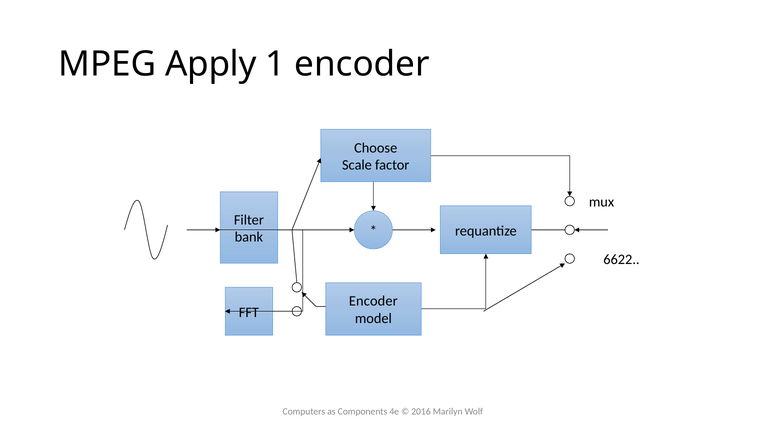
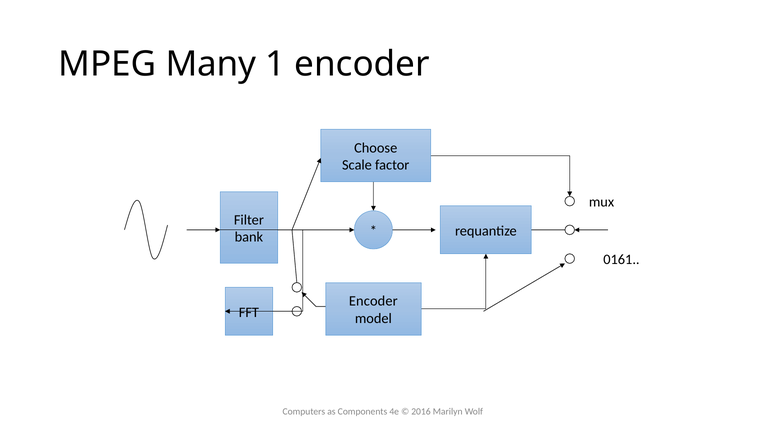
Apply: Apply -> Many
6622: 6622 -> 0161
